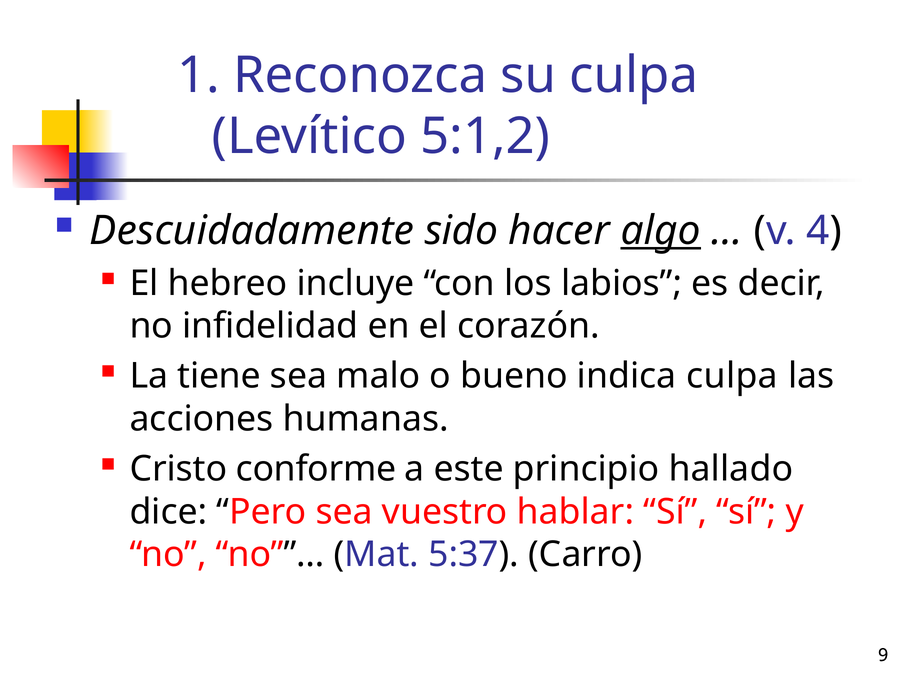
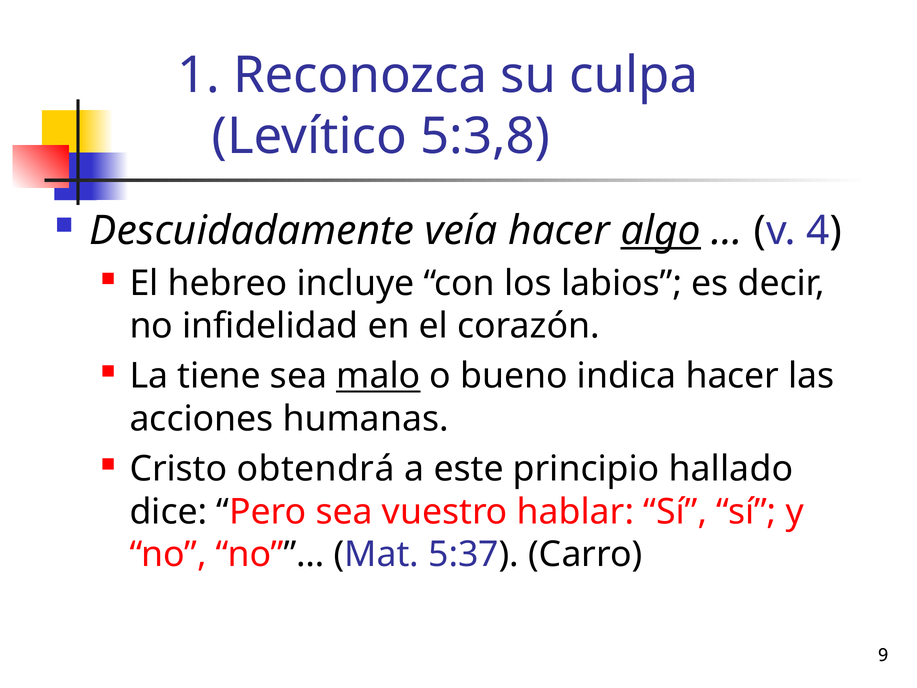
5:1,2: 5:1,2 -> 5:3,8
sido: sido -> veía
malo underline: none -> present
indica culpa: culpa -> hacer
conforme: conforme -> obtendrá
